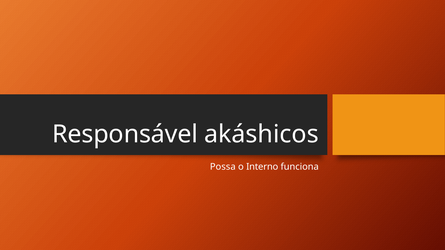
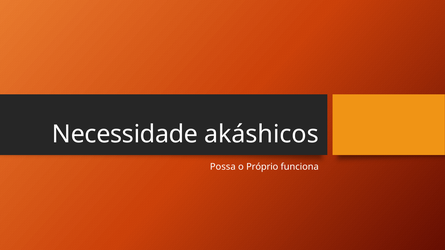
Responsável: Responsável -> Necessidade
Interno: Interno -> Próprio
